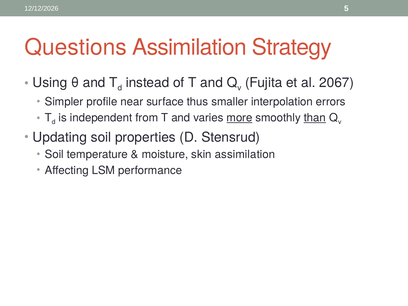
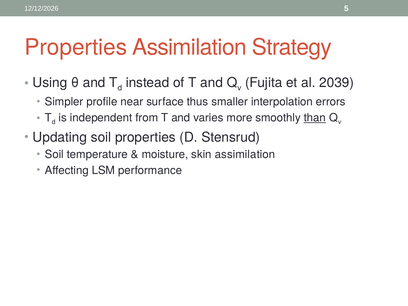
Questions at (76, 47): Questions -> Properties
2067: 2067 -> 2039
more underline: present -> none
